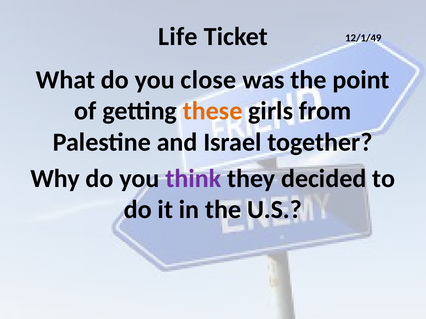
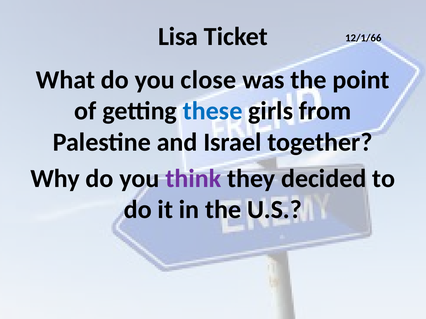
Life: Life -> Lisa
12/1/49: 12/1/49 -> 12/1/66
these colour: orange -> blue
